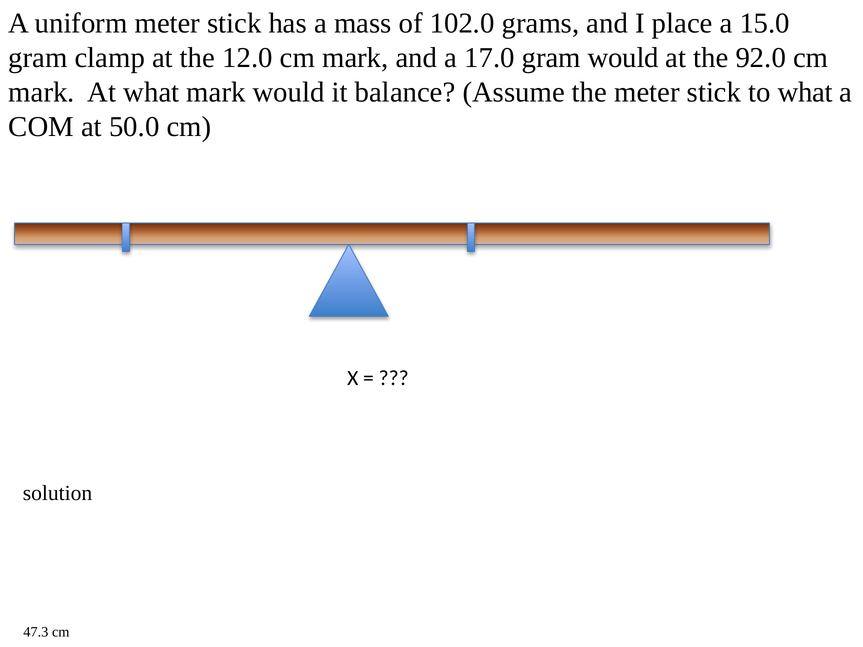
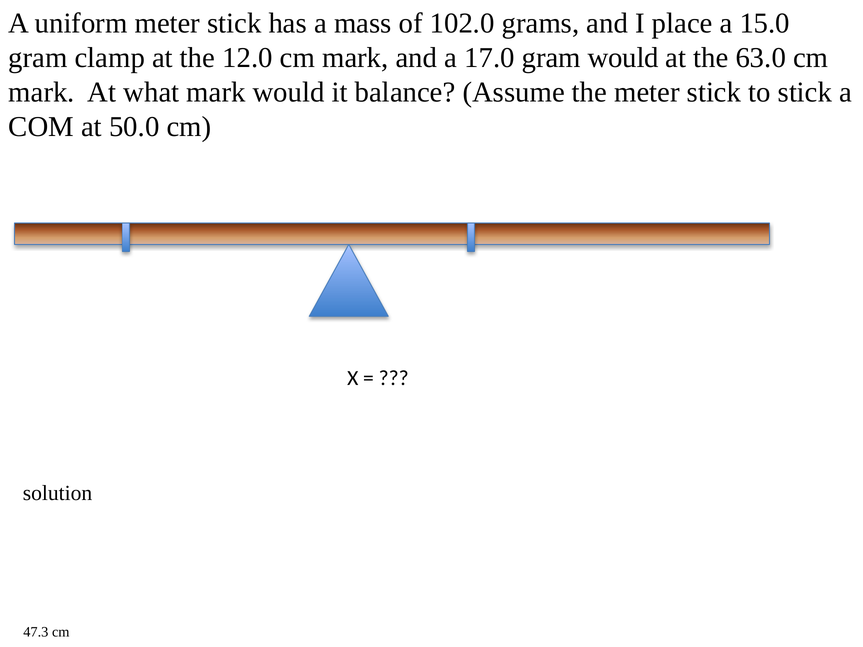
92.0: 92.0 -> 63.0
to what: what -> stick
